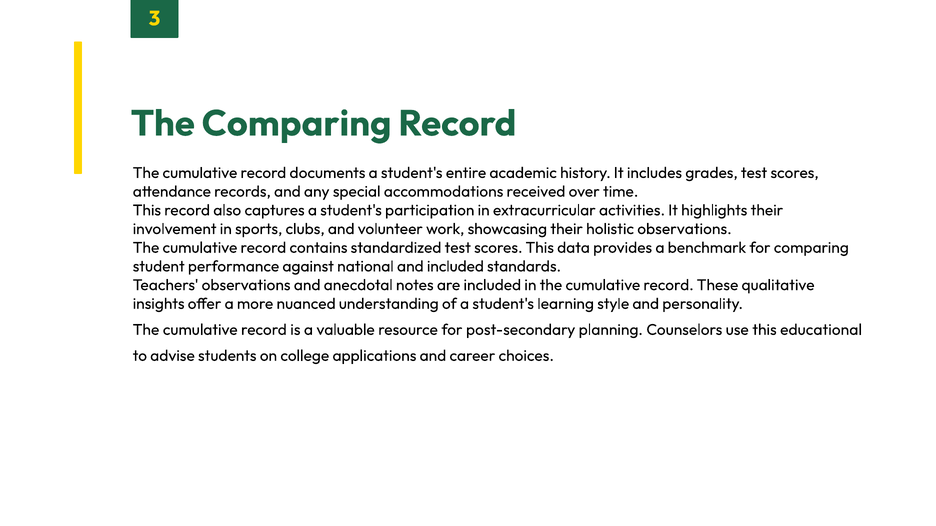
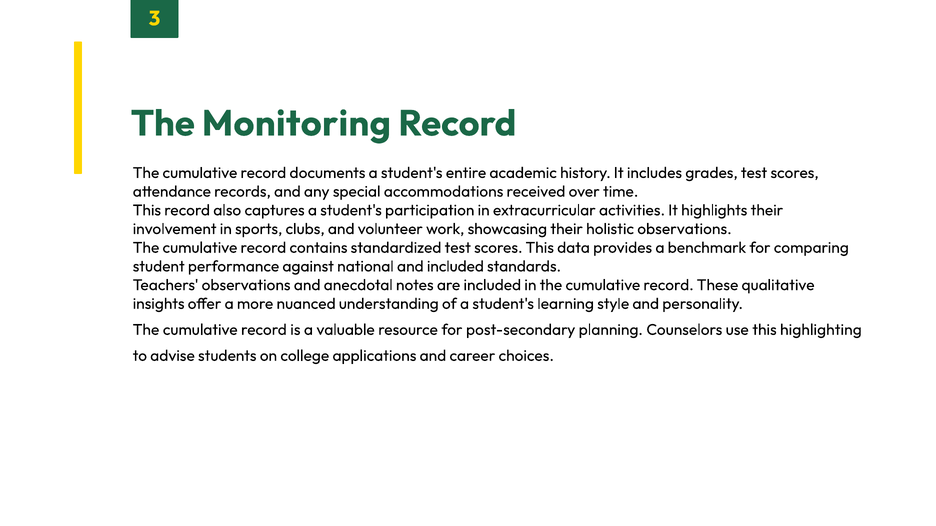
The Comparing: Comparing -> Monitoring
educational: educational -> highlighting
